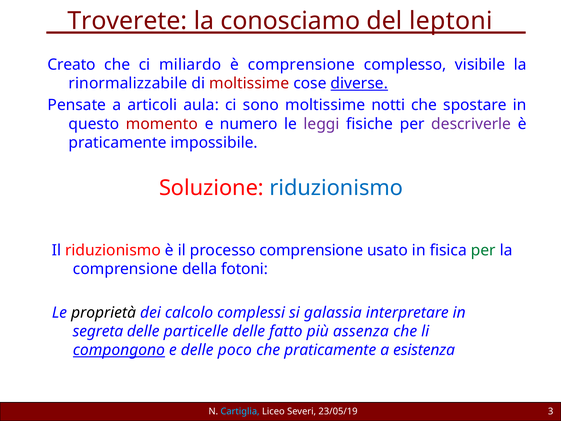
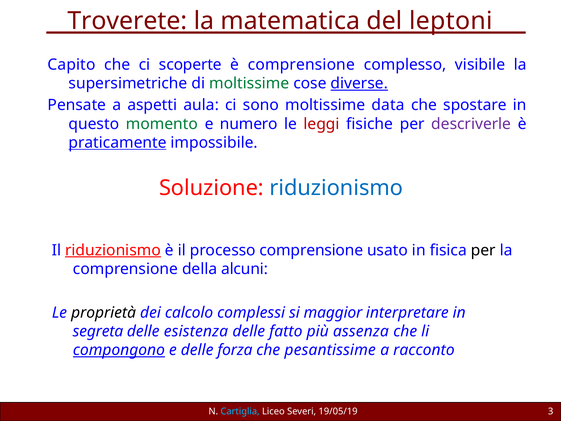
conosciamo: conosciamo -> matematica
Creato: Creato -> Capito
miliardo: miliardo -> scoperte
rinormalizzabile: rinormalizzabile -> supersimetriche
moltissime at (249, 83) colour: red -> green
articoli: articoli -> aspetti
notti: notti -> data
momento colour: red -> green
leggi colour: purple -> red
praticamente at (118, 143) underline: none -> present
riduzionismo at (113, 250) underline: none -> present
per at (483, 250) colour: green -> black
fotoni: fotoni -> alcuni
galassia: galassia -> maggior
particelle: particelle -> esistenza
poco: poco -> forza
che praticamente: praticamente -> pesantissime
esistenza: esistenza -> racconto
23/05/19: 23/05/19 -> 19/05/19
